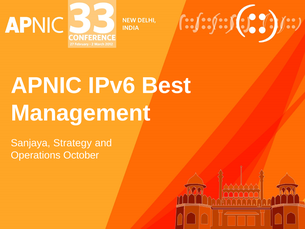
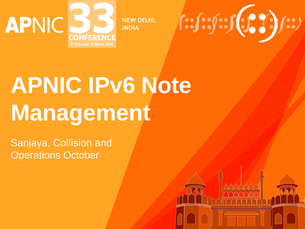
Best: Best -> Note
Strategy: Strategy -> Collision
